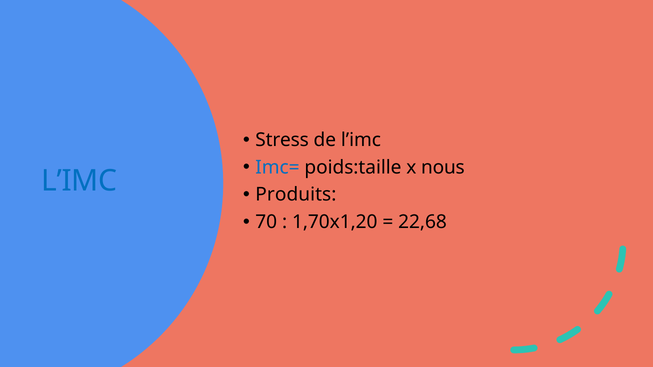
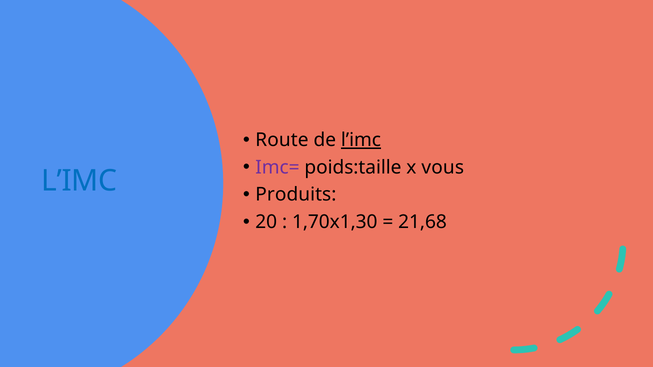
Stress: Stress -> Route
l’imc at (361, 140) underline: none -> present
Imc= colour: blue -> purple
nous: nous -> vous
70: 70 -> 20
1,70x1,20: 1,70x1,20 -> 1,70x1,30
22,68: 22,68 -> 21,68
